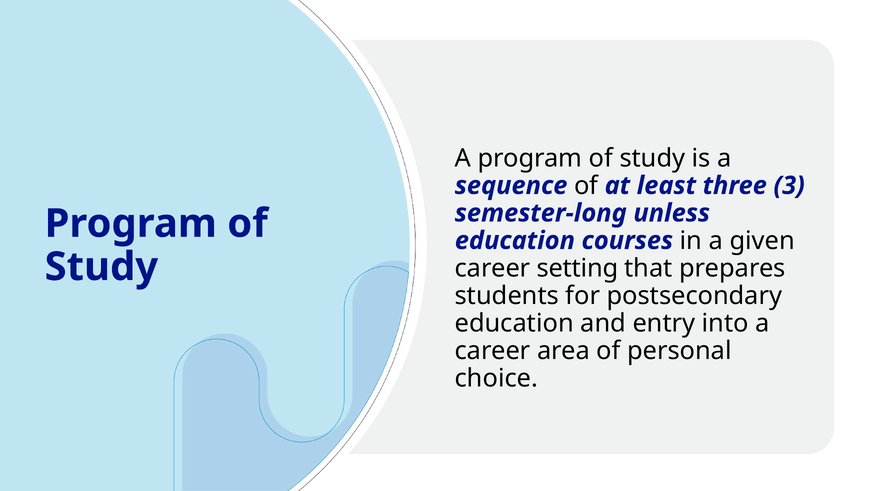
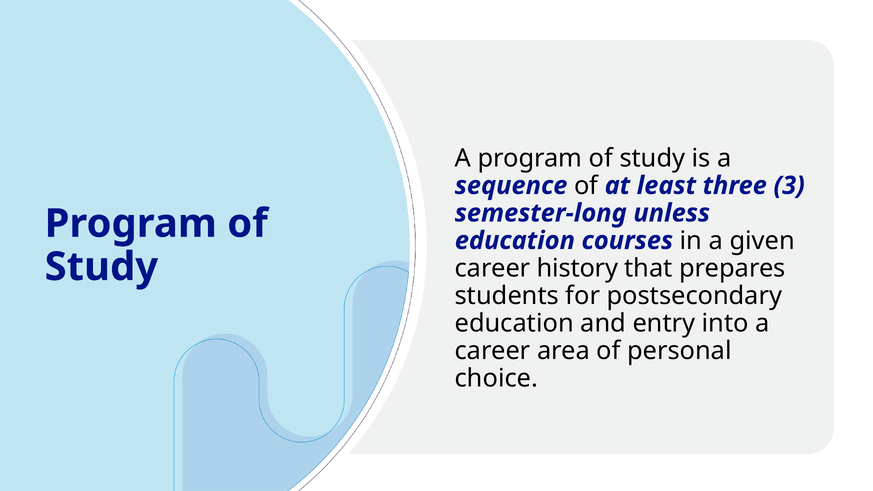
setting: setting -> history
